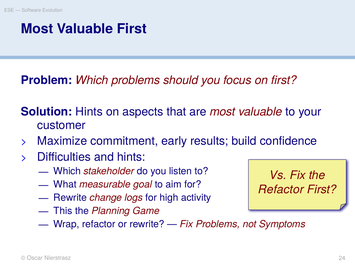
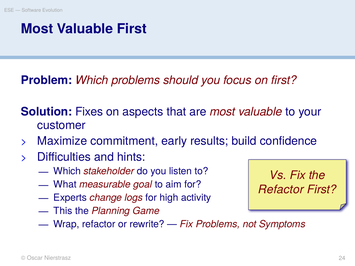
Solution Hints: Hints -> Fixes
Rewrite at (70, 198): Rewrite -> Experts
